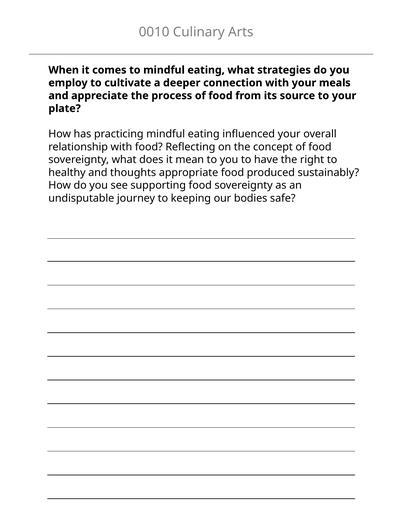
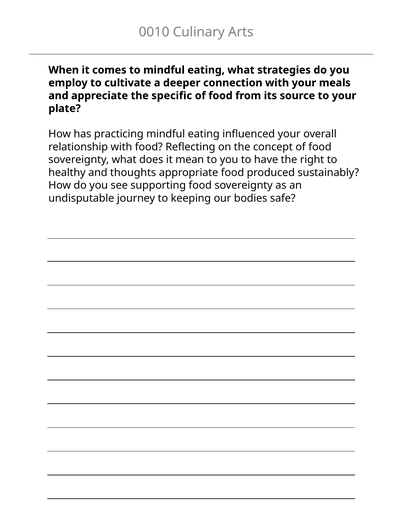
process: process -> specific
